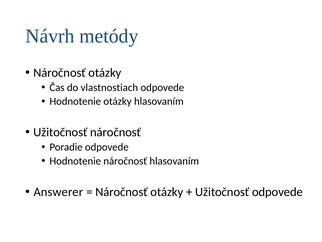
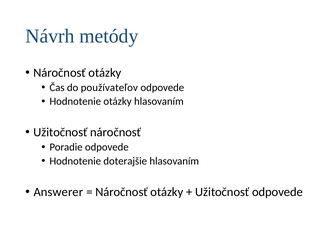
vlastnostiach: vlastnostiach -> používateľov
Hodnotenie náročnosť: náročnosť -> doterajšie
